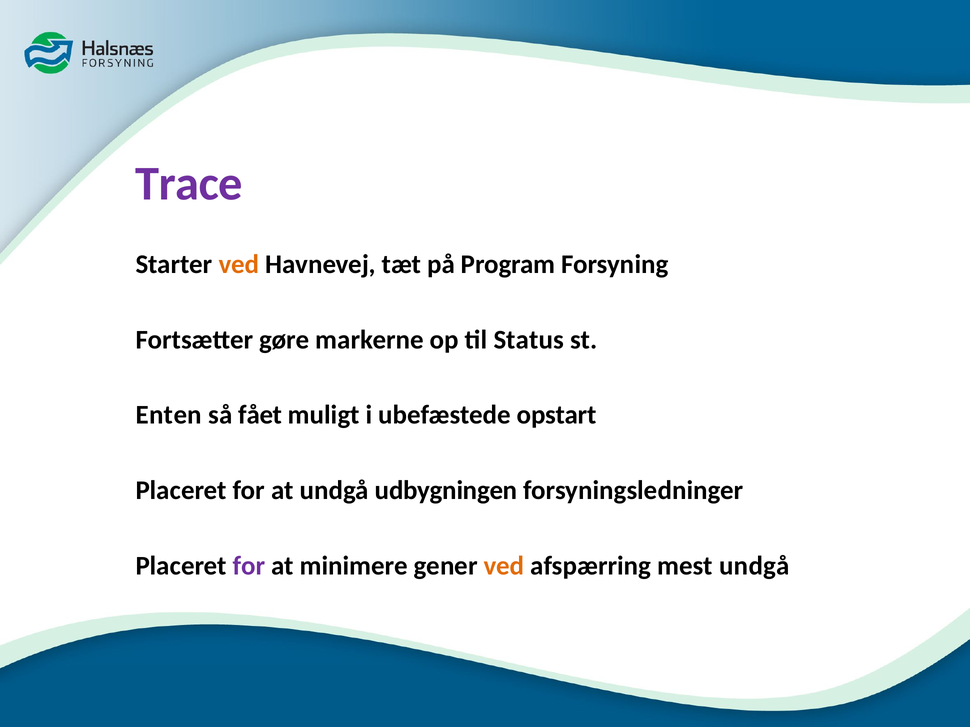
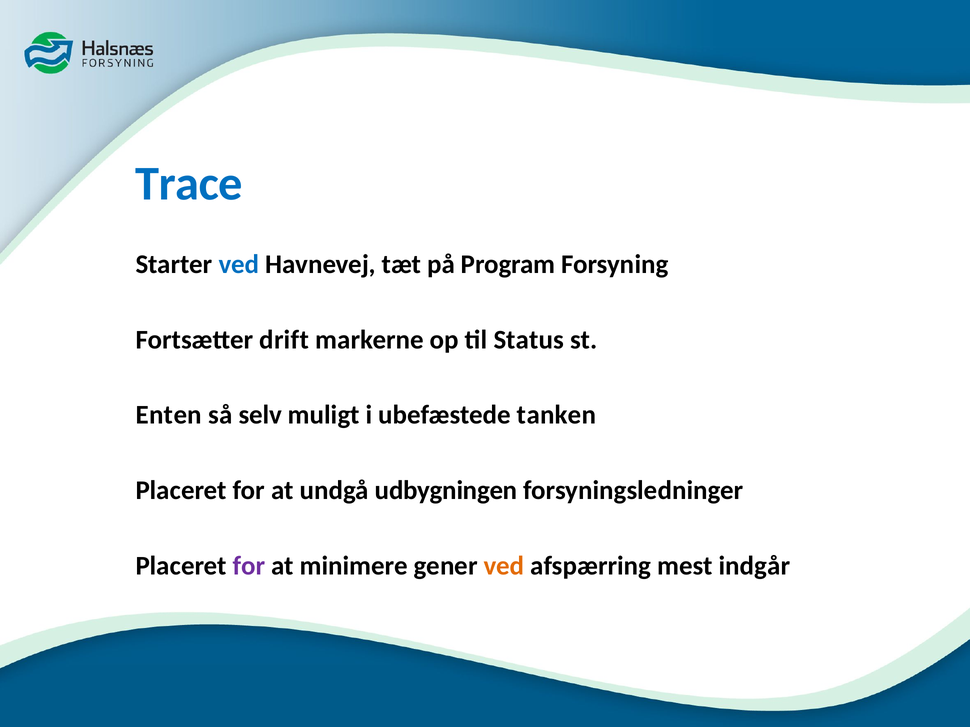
Trace colour: purple -> blue
ved at (239, 264) colour: orange -> blue
gøre: gøre -> drift
fået: fået -> selv
opstart: opstart -> tanken
mest undgå: undgå -> indgår
